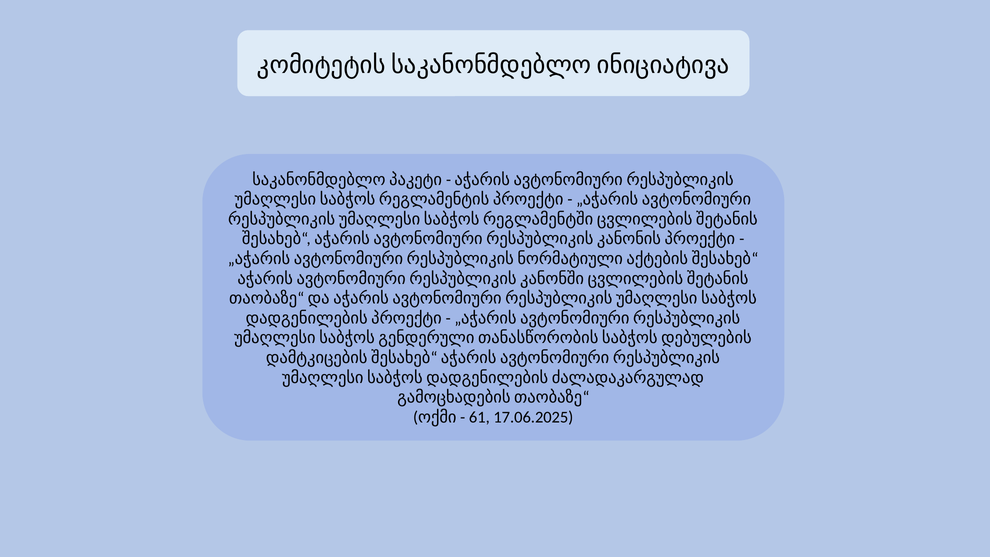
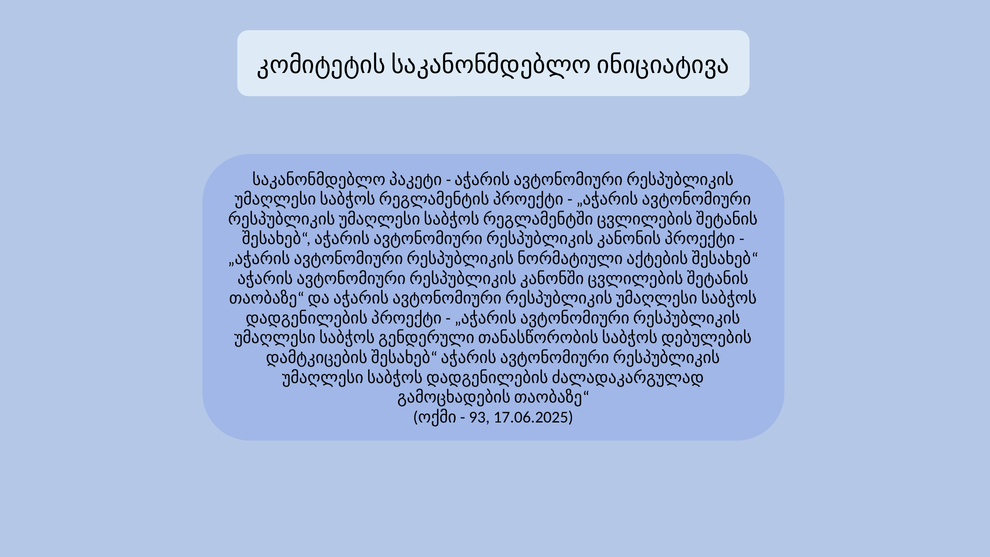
61: 61 -> 93
